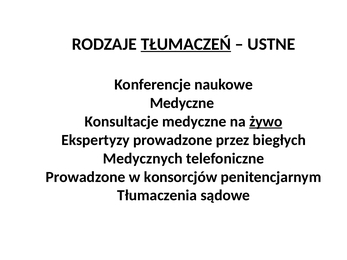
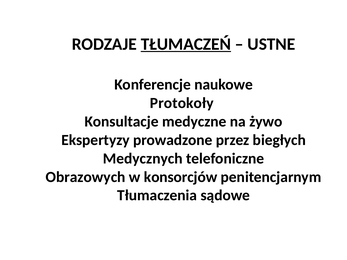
Medyczne at (182, 103): Medyczne -> Protokoły
żywo underline: present -> none
Prowadzone at (86, 177): Prowadzone -> Obrazowych
